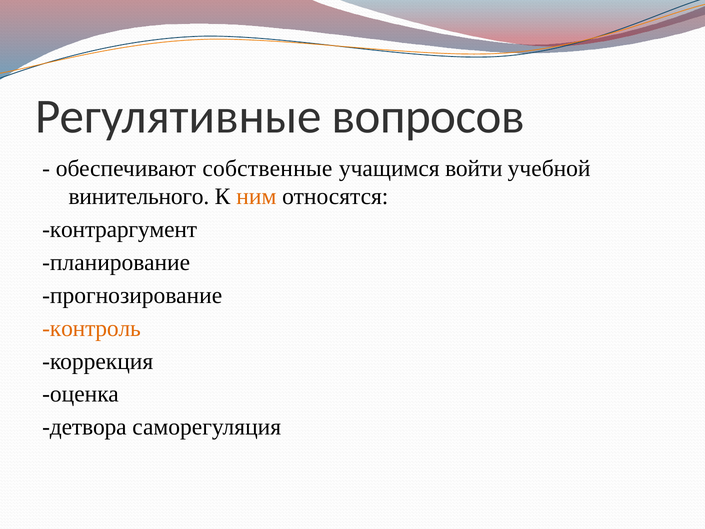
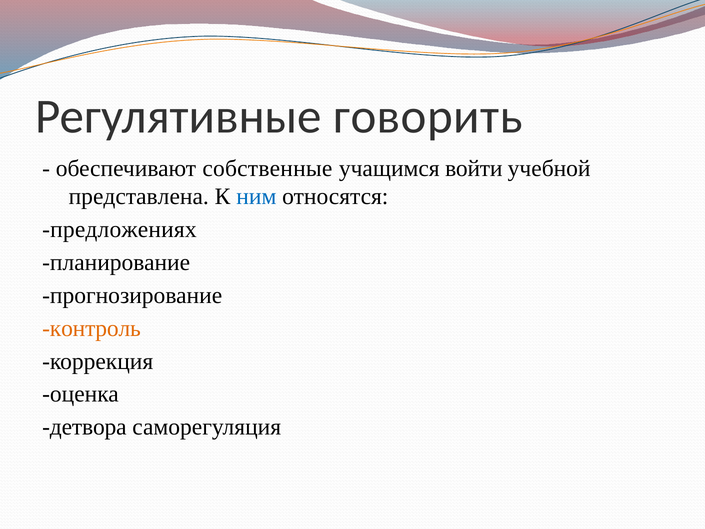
вопросов: вопросов -> говорить
винительного: винительного -> представлена
ним colour: orange -> blue
контраргумент: контраргумент -> предложениях
